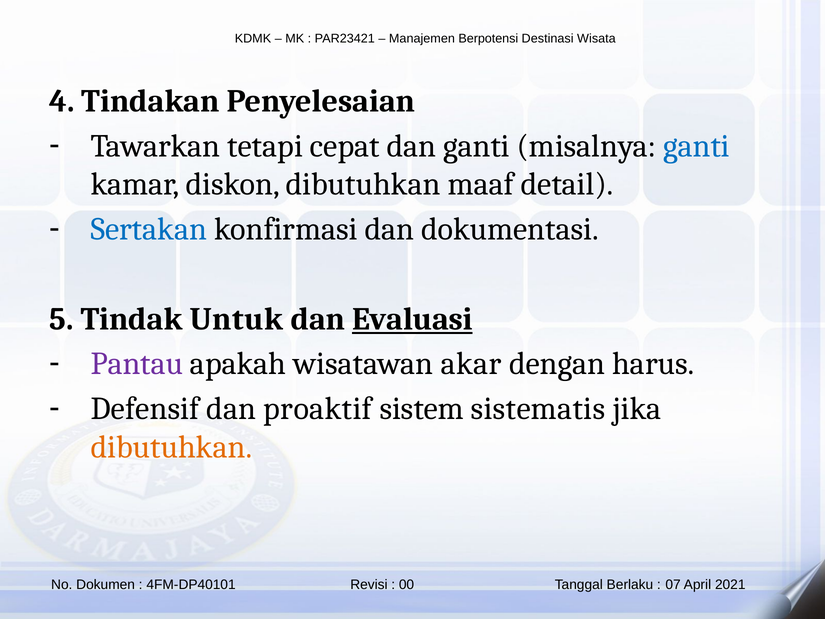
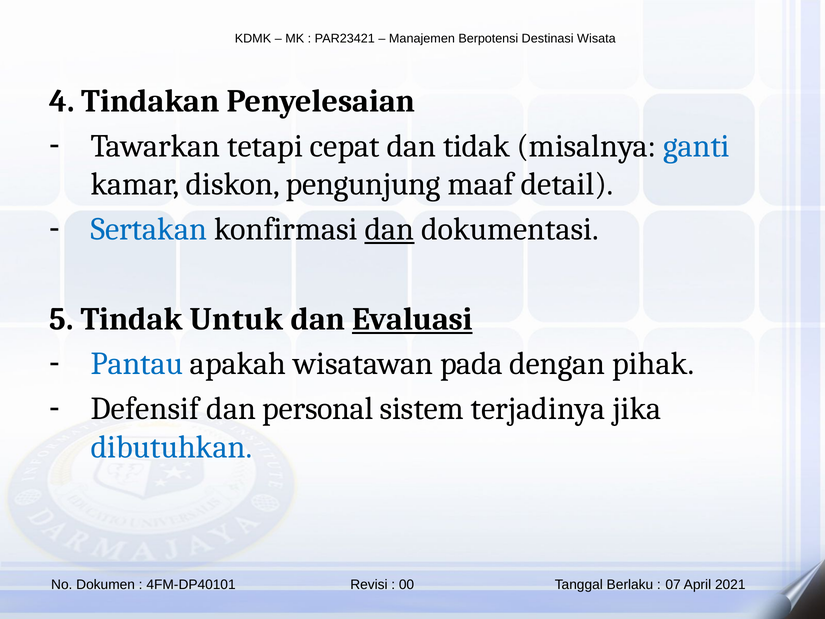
dan ganti: ganti -> tidak
diskon dibutuhkan: dibutuhkan -> pengunjung
dan at (389, 229) underline: none -> present
Pantau colour: purple -> blue
akar: akar -> pada
harus: harus -> pihak
proaktif: proaktif -> personal
sistematis: sistematis -> terjadinya
dibutuhkan at (171, 447) colour: orange -> blue
